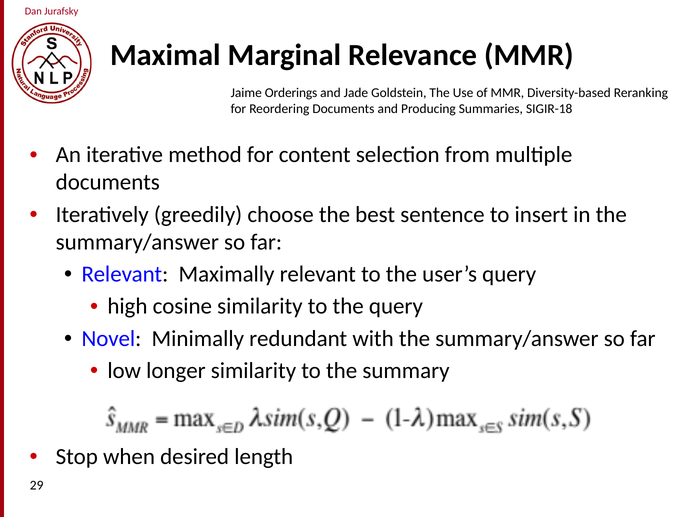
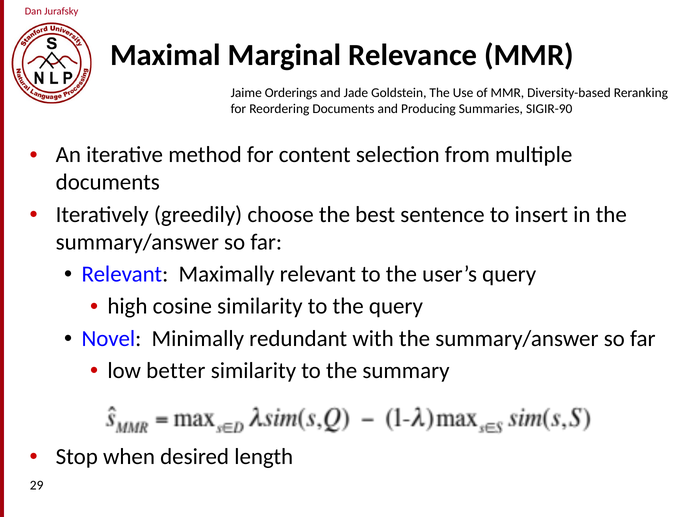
SIGIR-18: SIGIR-18 -> SIGIR-90
longer: longer -> better
